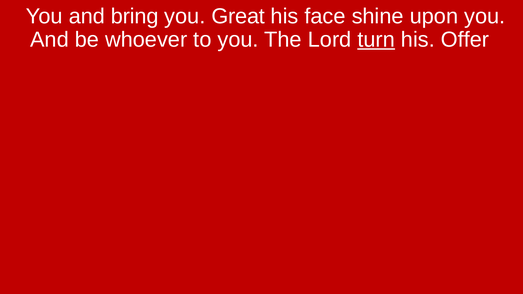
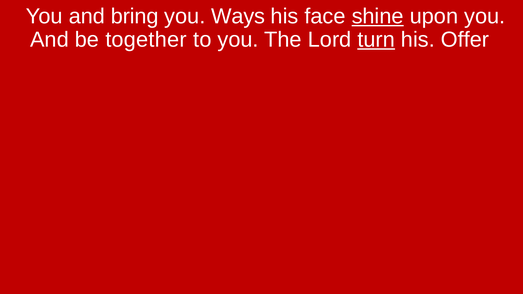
Great: Great -> Ways
shine underline: none -> present
whoever: whoever -> together
